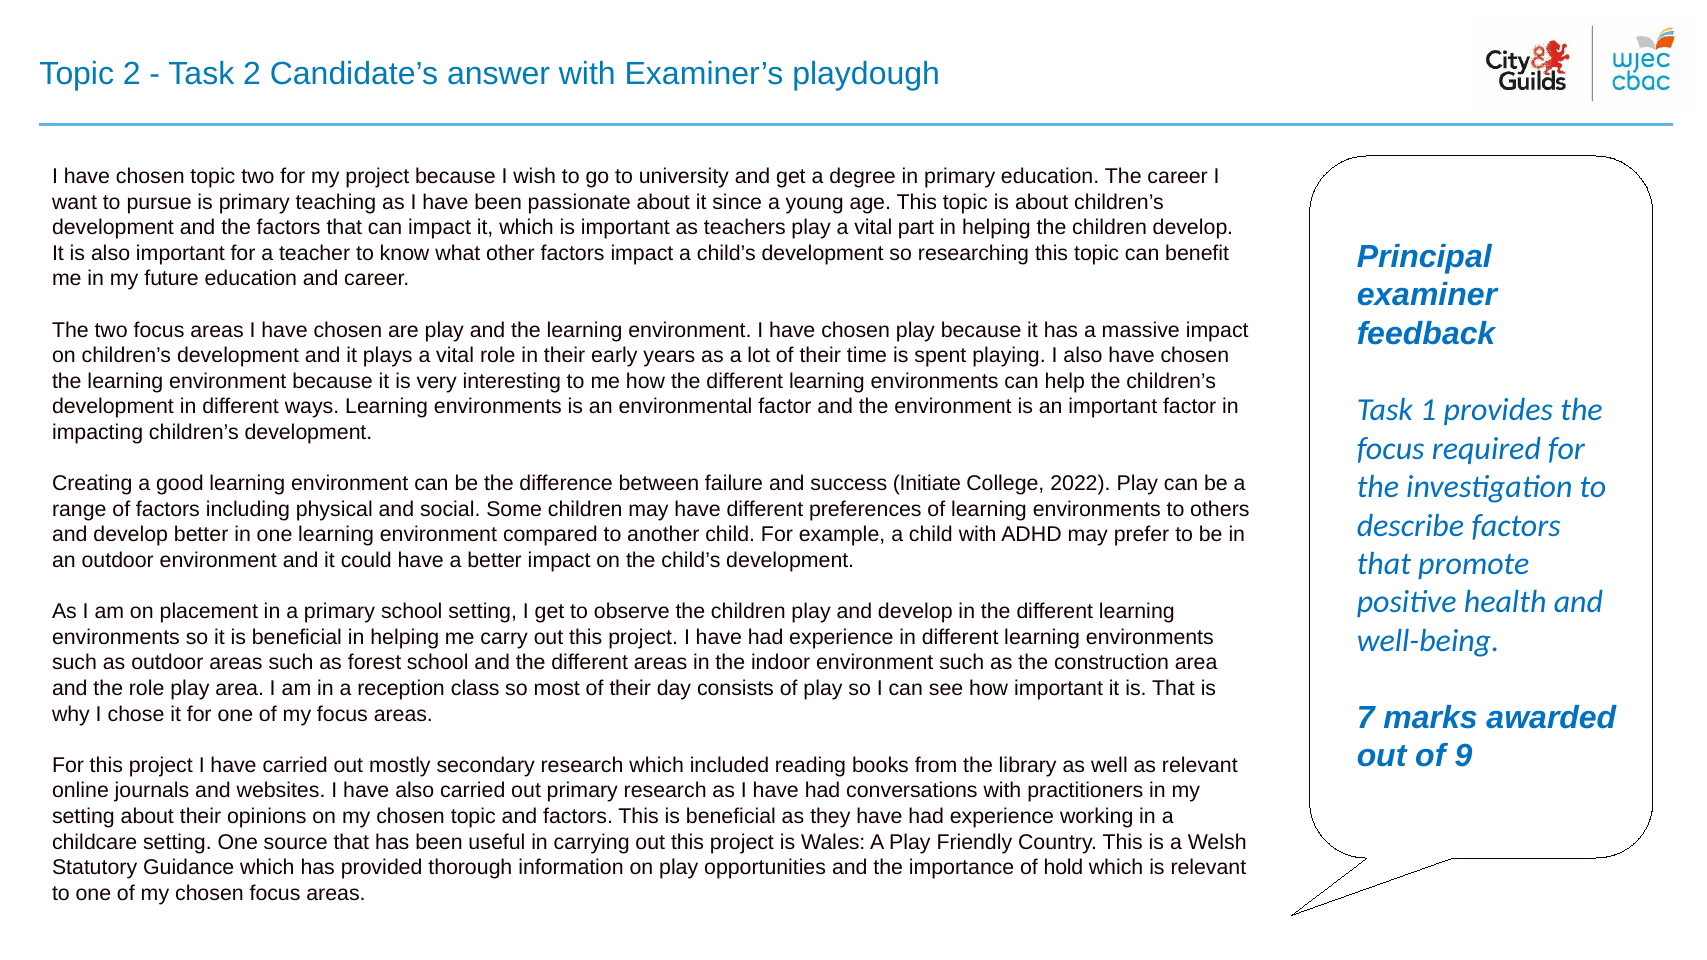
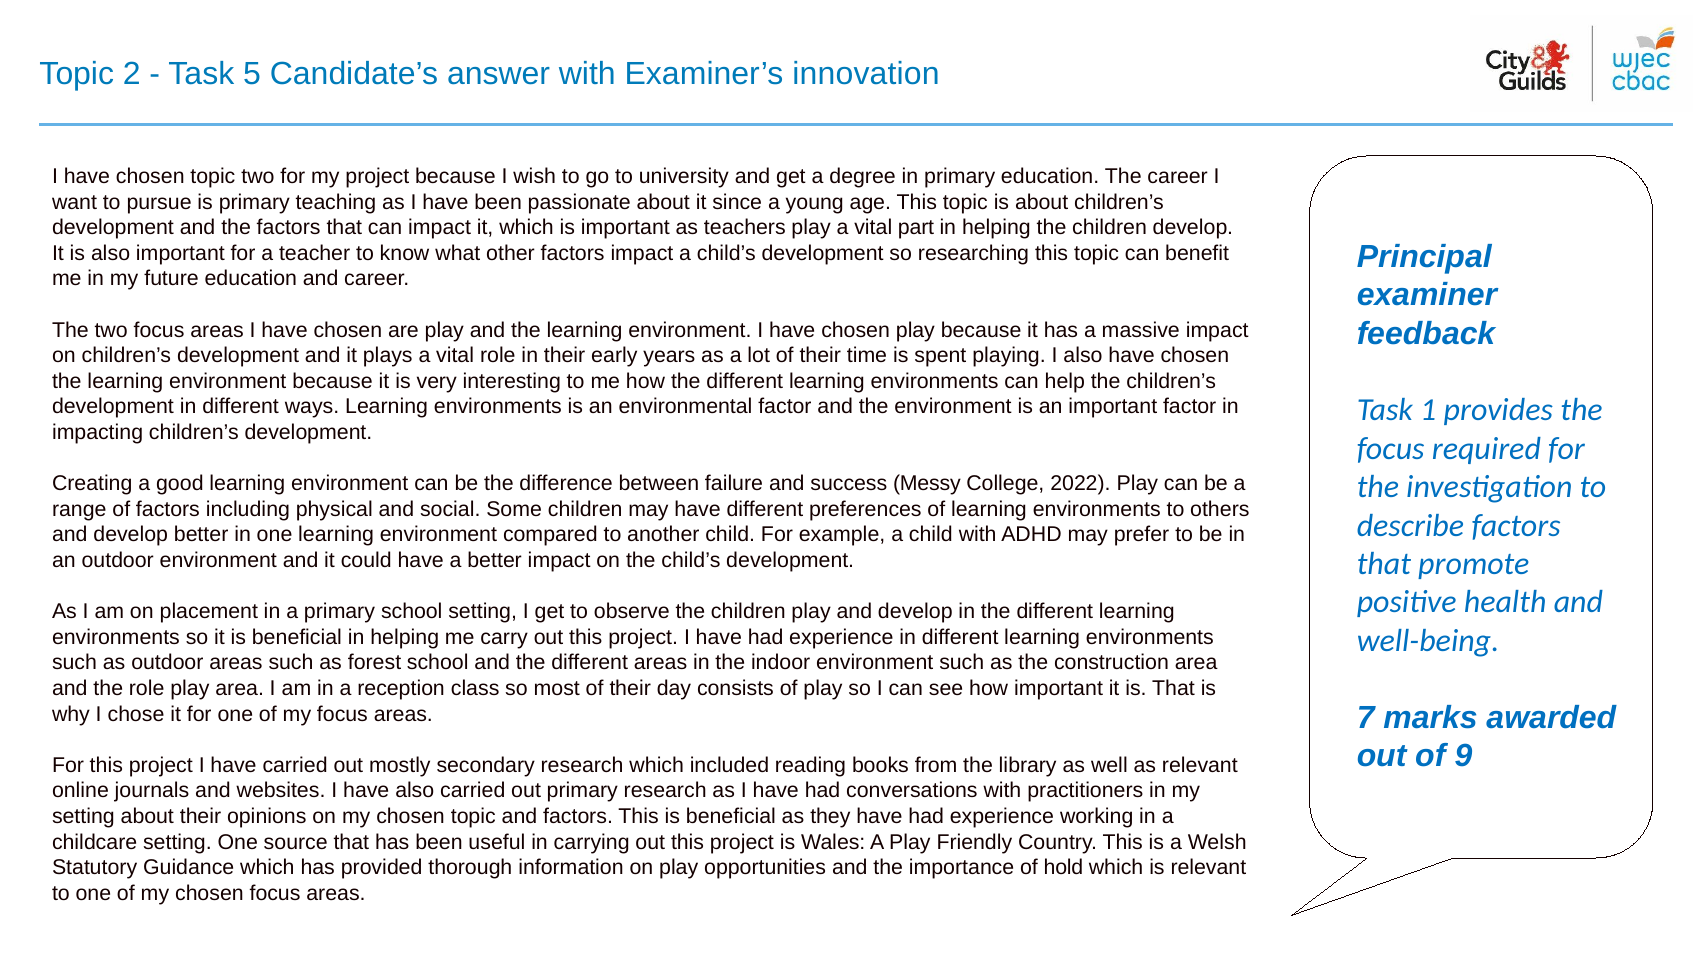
Task 2: 2 -> 5
playdough: playdough -> innovation
Initiate: Initiate -> Messy
